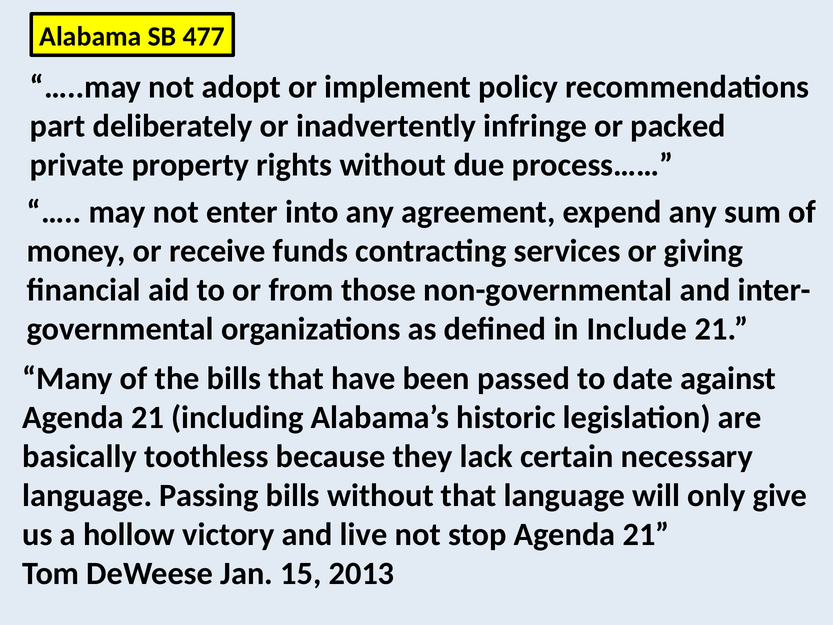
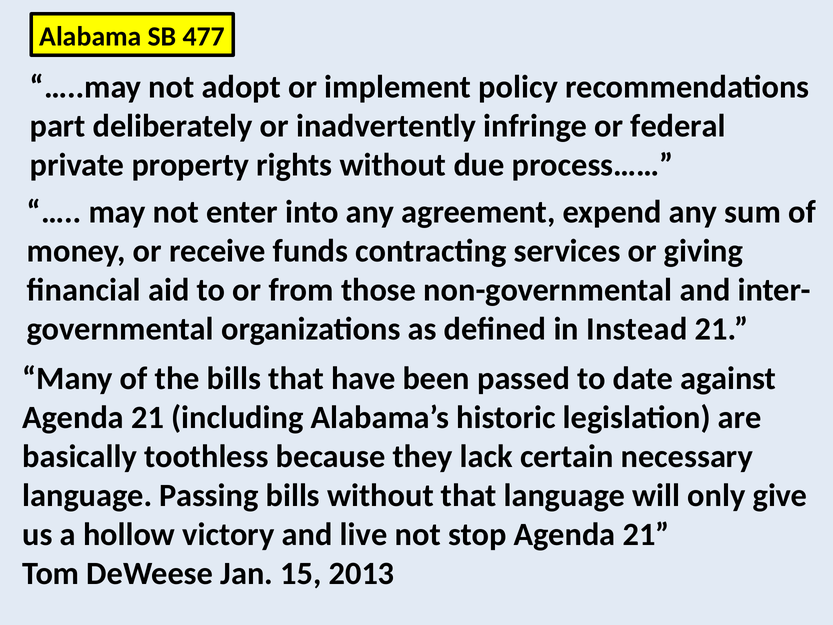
packed: packed -> federal
Include: Include -> Instead
